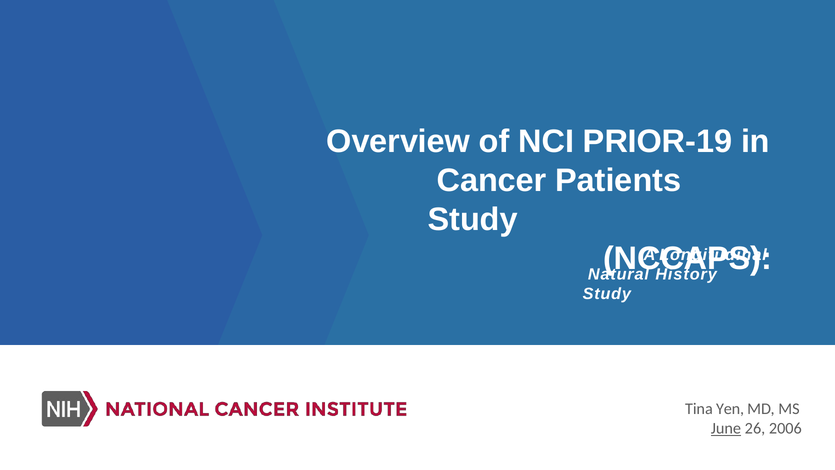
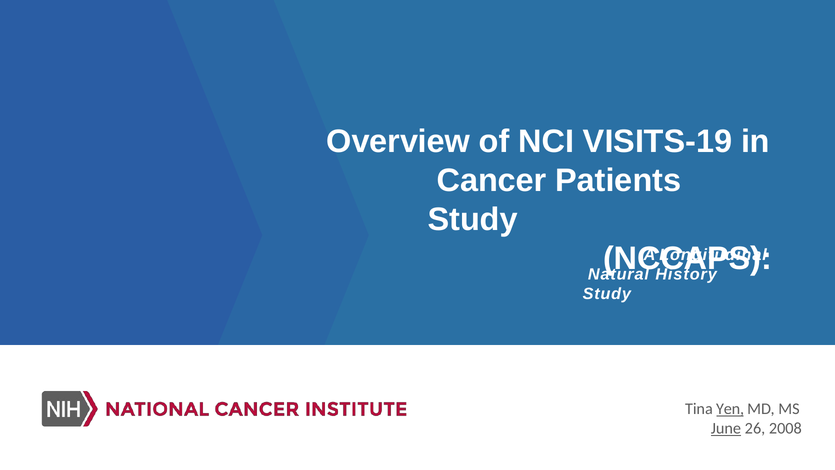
PRIOR-19: PRIOR-19 -> VISITS-19
Yen underline: none -> present
2006: 2006 -> 2008
